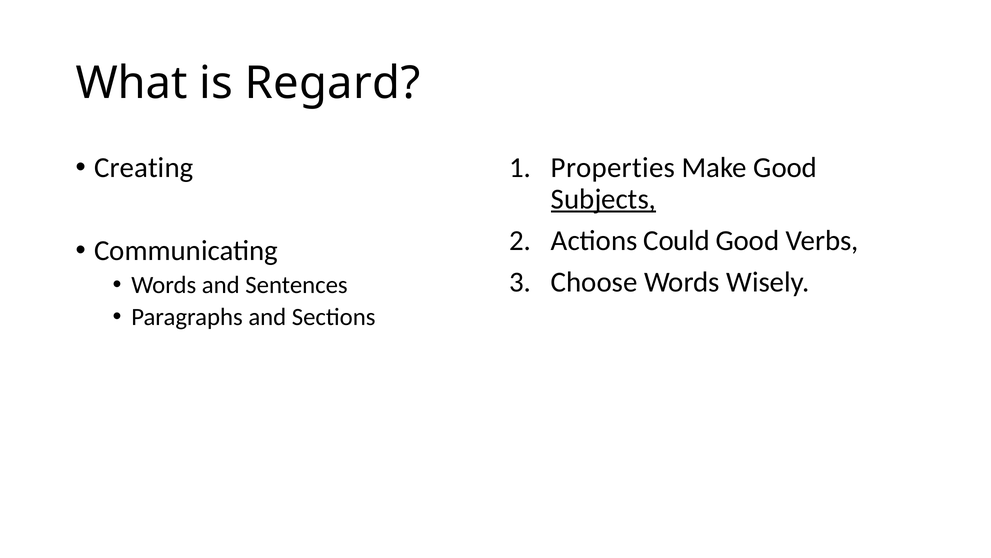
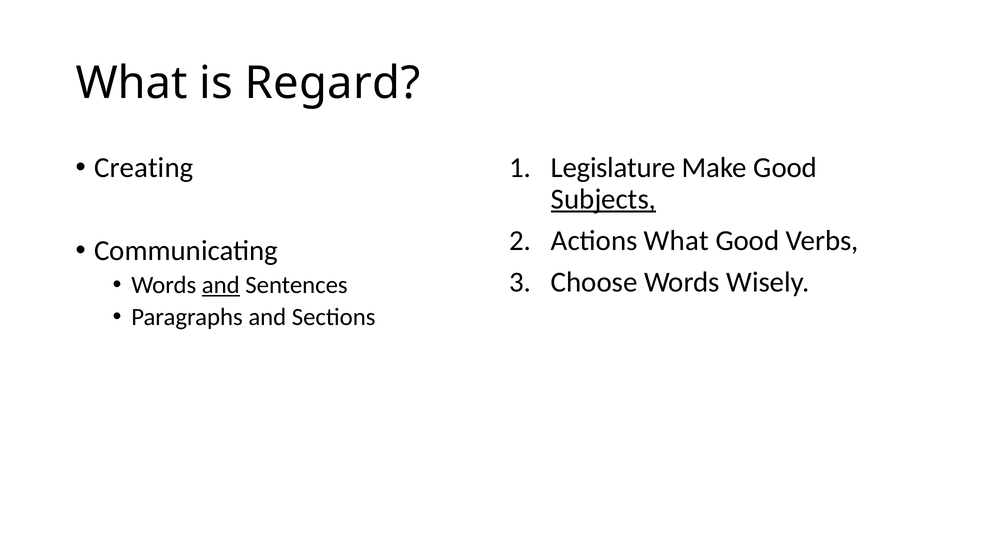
Properties: Properties -> Legislature
Actions Could: Could -> What
and at (221, 285) underline: none -> present
